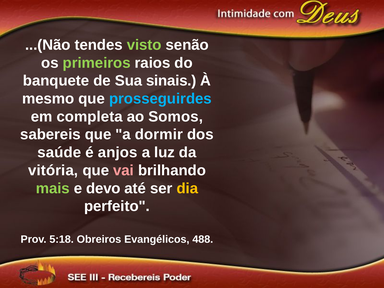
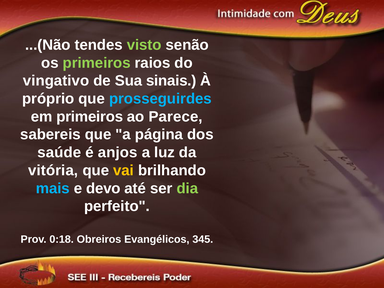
banquete: banquete -> vingativo
mesmo: mesmo -> próprio
em completa: completa -> primeiros
Somos: Somos -> Parece
dormir: dormir -> página
vai colour: pink -> yellow
mais colour: light green -> light blue
dia colour: yellow -> light green
5:18: 5:18 -> 0:18
488: 488 -> 345
